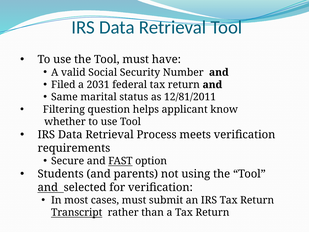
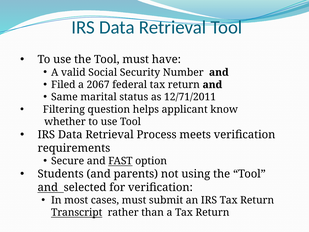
2031: 2031 -> 2067
12/81/2011: 12/81/2011 -> 12/71/2011
